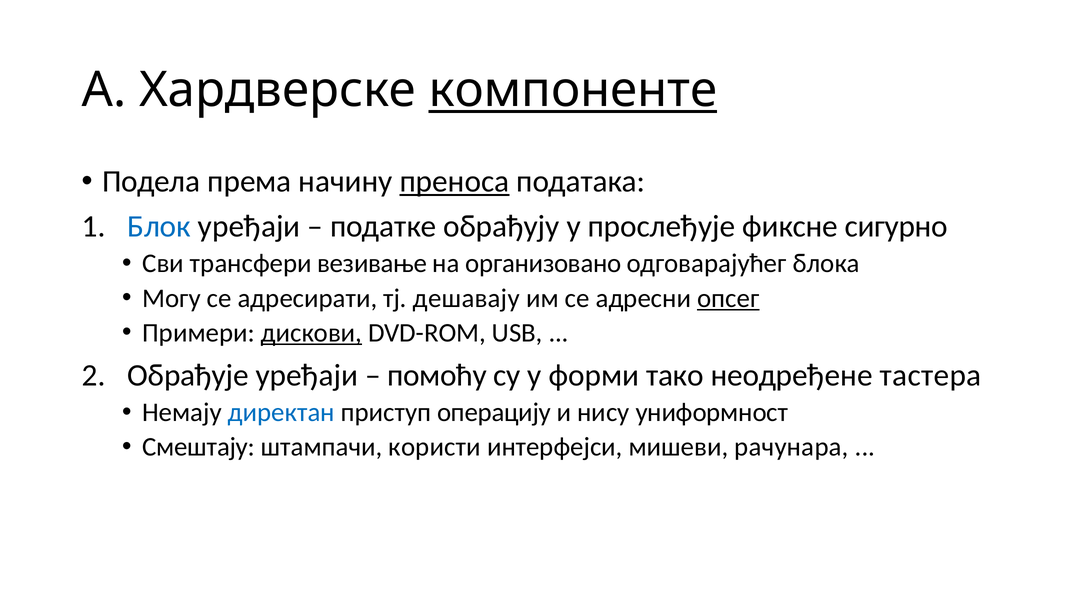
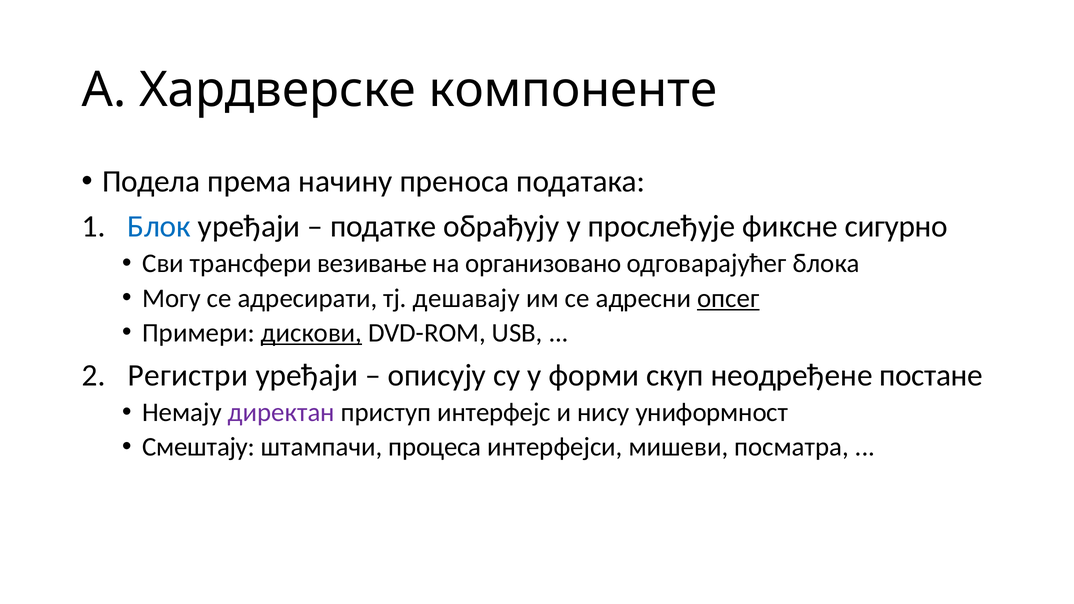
компоненте underline: present -> none
преноса underline: present -> none
Обрађује: Обрађује -> Регистри
помоћу: помоћу -> описују
тако: тако -> скуп
тастера: тастера -> постане
директан colour: blue -> purple
операцију: операцију -> интерфејс
користи: користи -> процеса
рачунара: рачунара -> посматра
